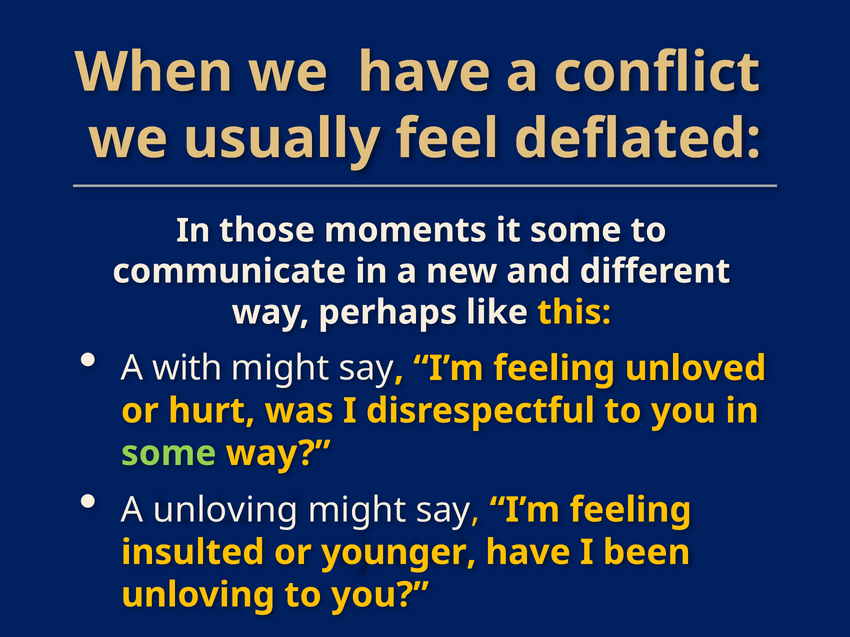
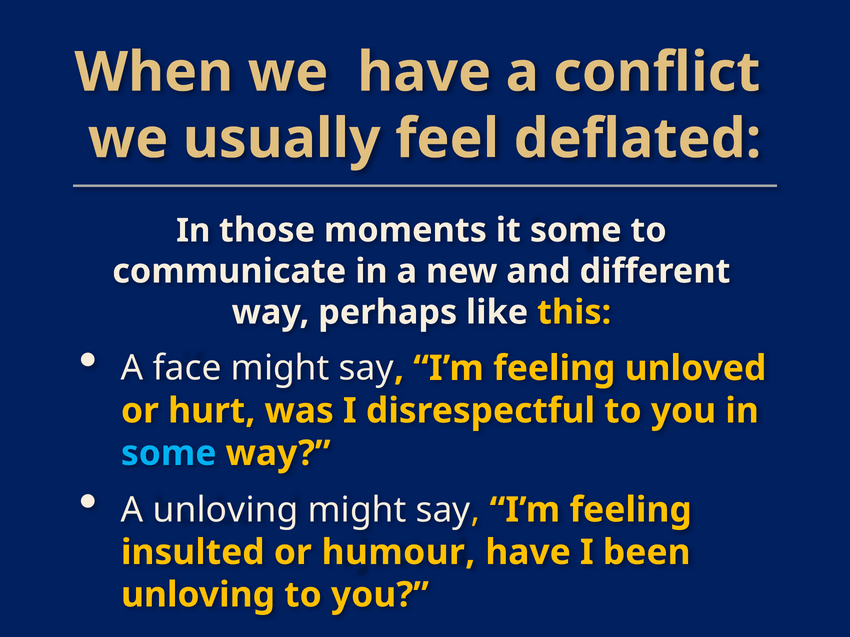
with: with -> face
some at (169, 454) colour: light green -> light blue
younger: younger -> humour
